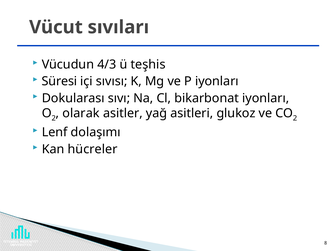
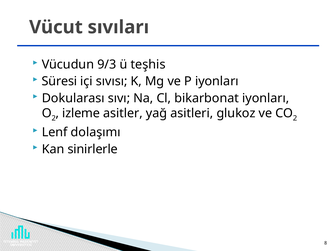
4/3: 4/3 -> 9/3
olarak: olarak -> izleme
hücreler: hücreler -> sinirlerle
